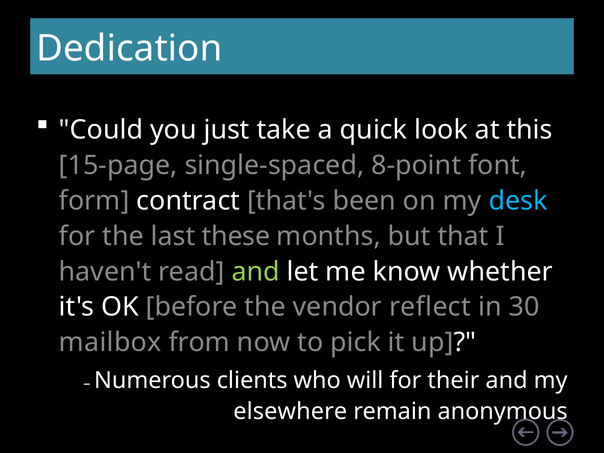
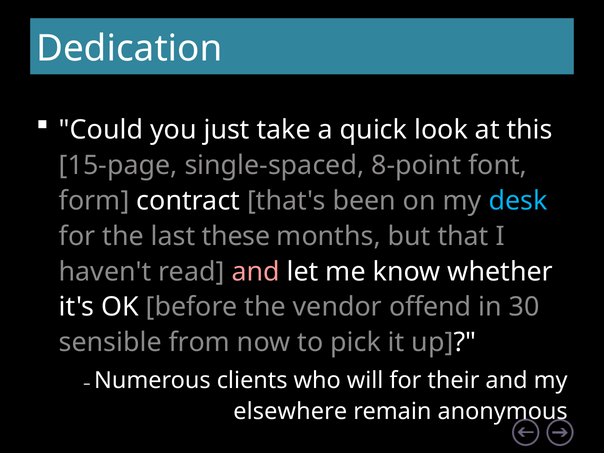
and at (256, 272) colour: light green -> pink
reflect: reflect -> offend
mailbox: mailbox -> sensible
